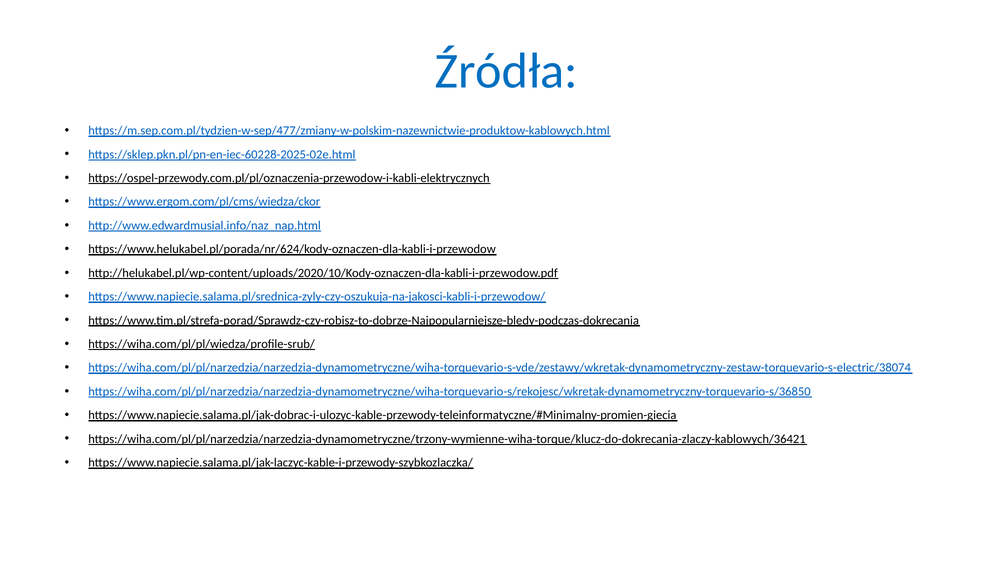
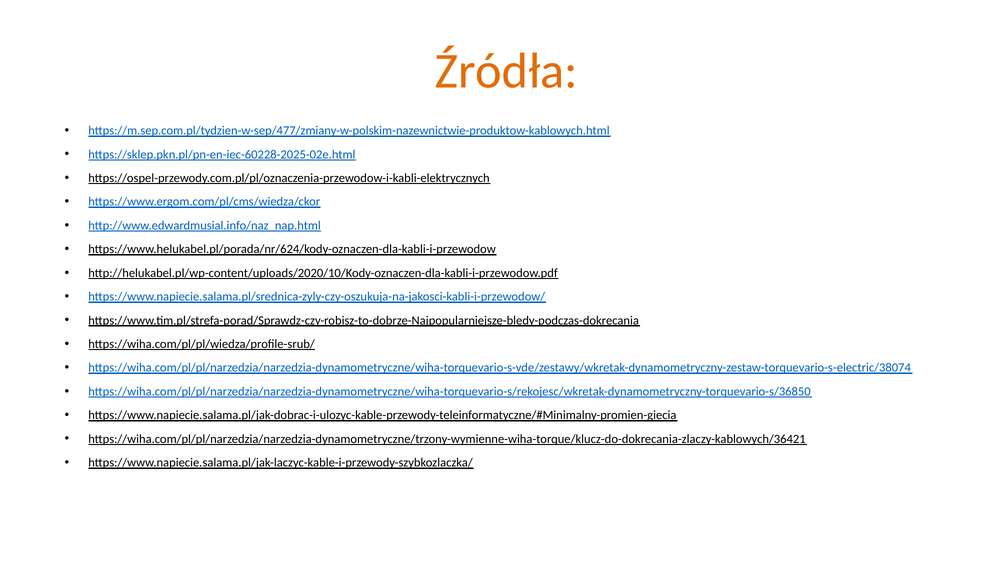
Źródła colour: blue -> orange
